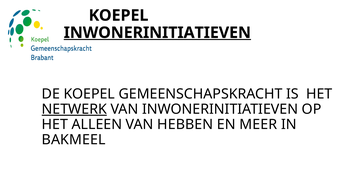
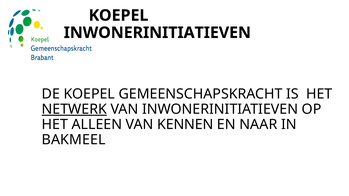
INWONERINITIATIEVEN at (157, 33) underline: present -> none
HEBBEN: HEBBEN -> KENNEN
MEER: MEER -> NAAR
